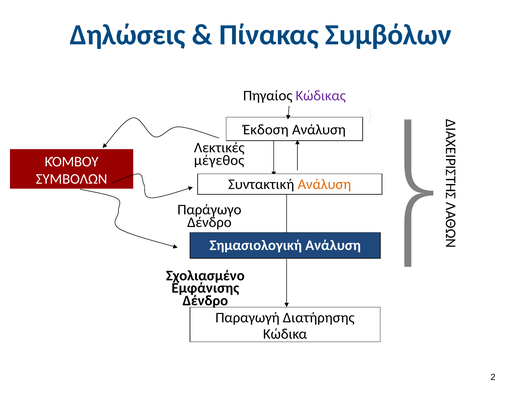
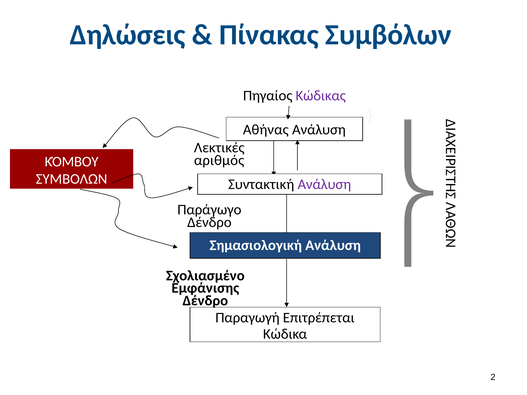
Έκδοση: Έκδοση -> Αθήνας
μέγεθος: μέγεθος -> αριθμός
Ανάλυση at (324, 184) colour: orange -> purple
Διατήρησης: Διατήρησης -> Επιτρέπεται
